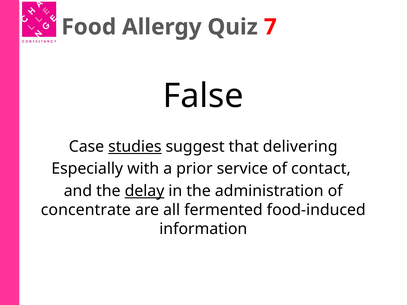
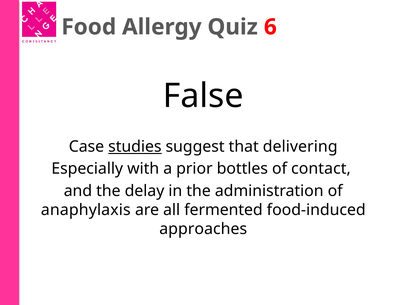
7: 7 -> 6
service: service -> bottles
delay underline: present -> none
concentrate: concentrate -> anaphylaxis
information: information -> approaches
